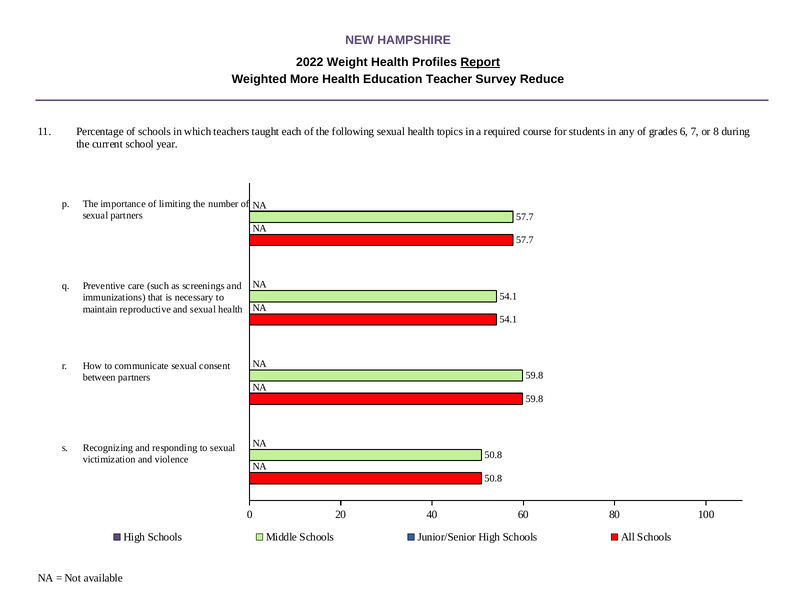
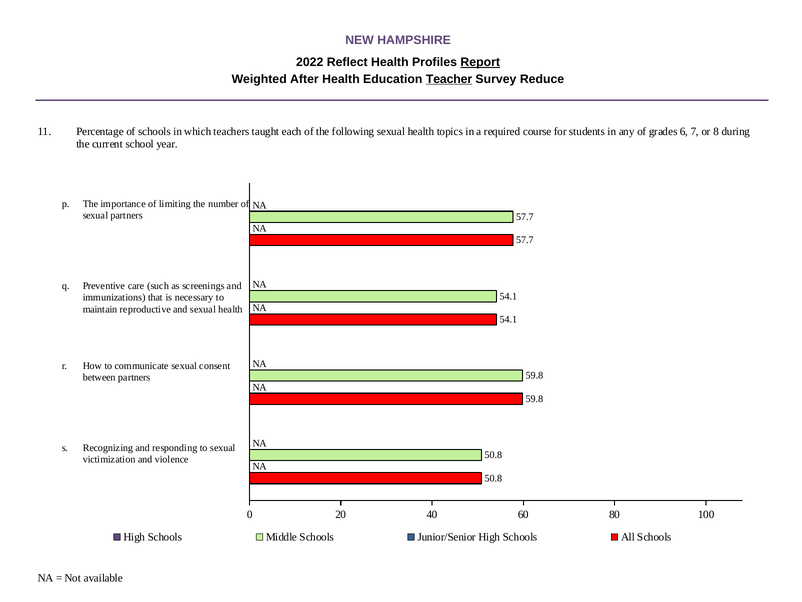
Weight: Weight -> Reflect
More: More -> After
Teacher underline: none -> present
